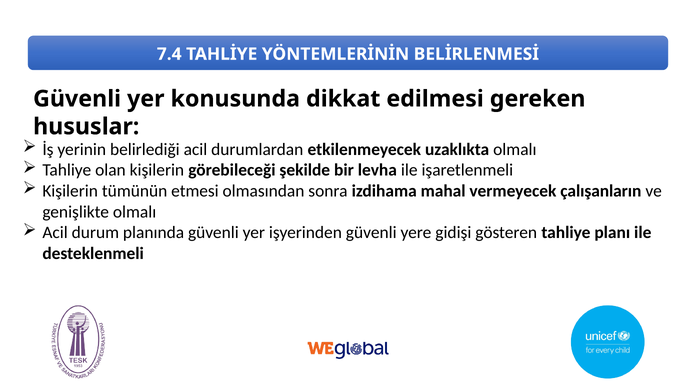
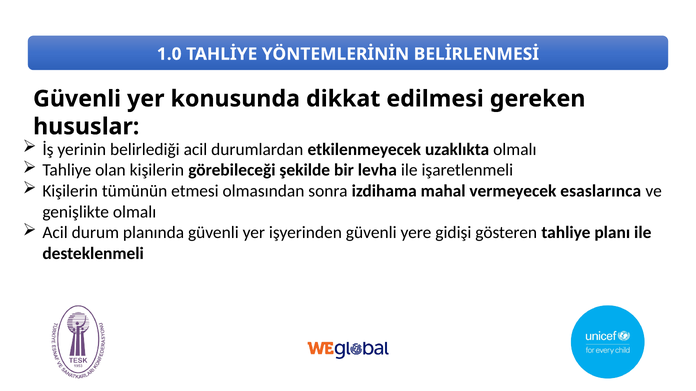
7.4: 7.4 -> 1.0
çalışanların: çalışanların -> esaslarınca
